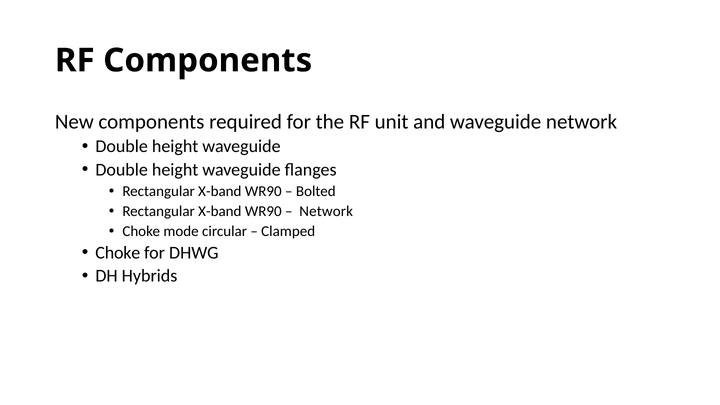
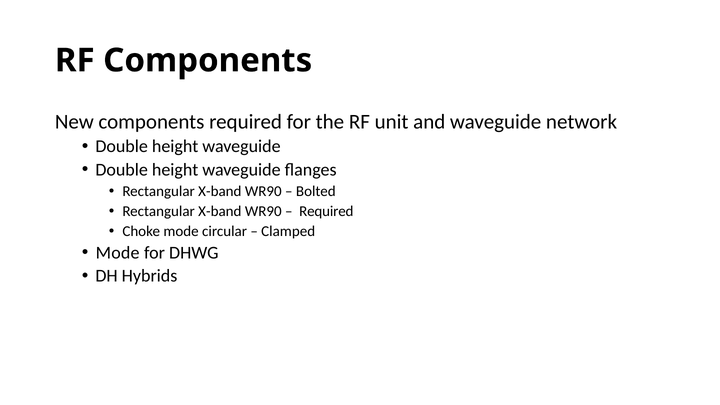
Network at (326, 211): Network -> Required
Choke at (118, 253): Choke -> Mode
